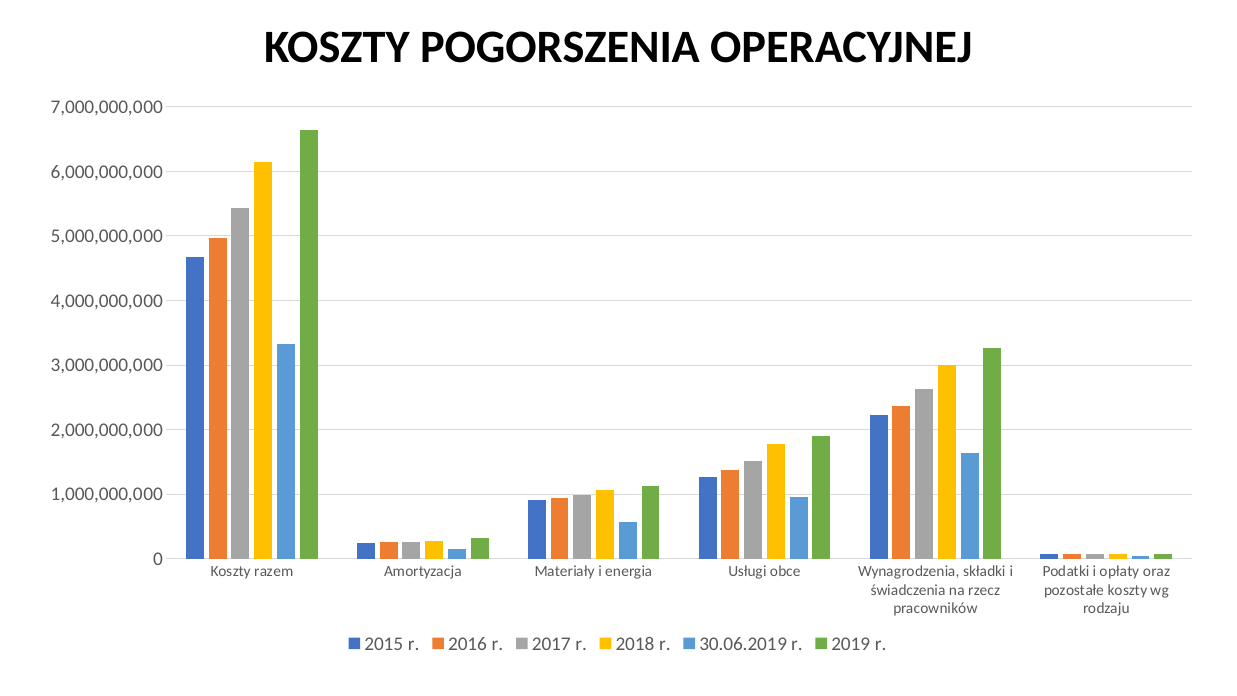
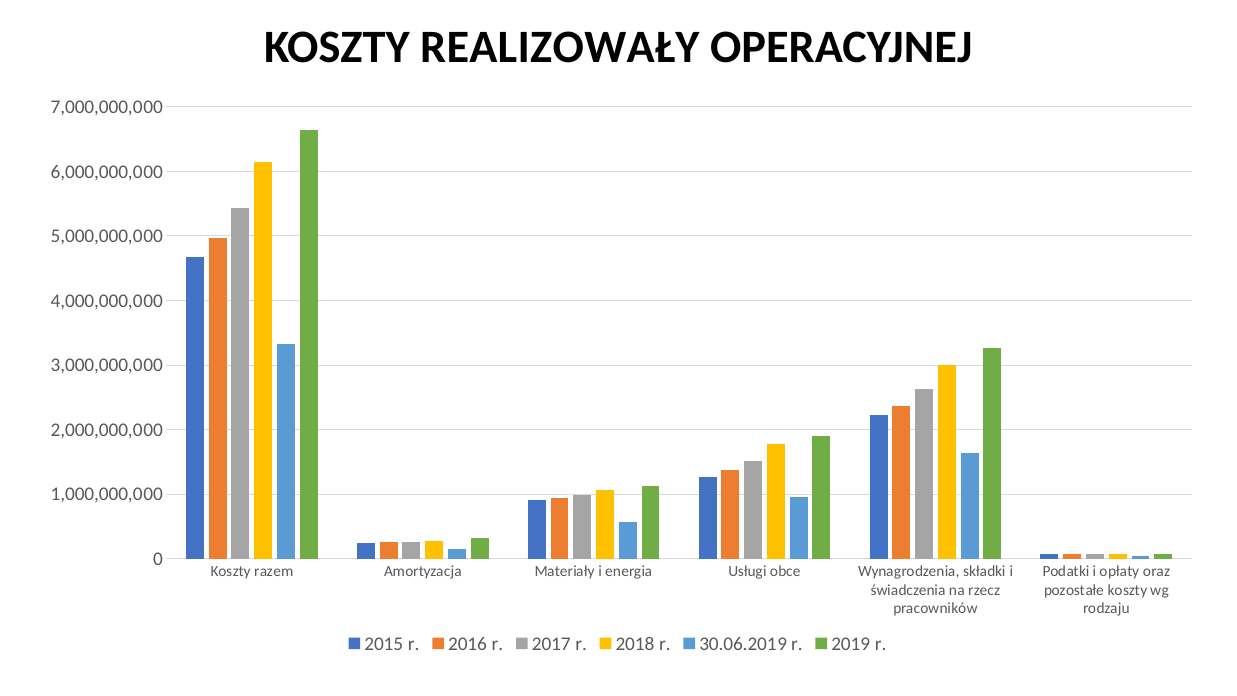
POGORSZENIA: POGORSZENIA -> REALIZOWAŁY
